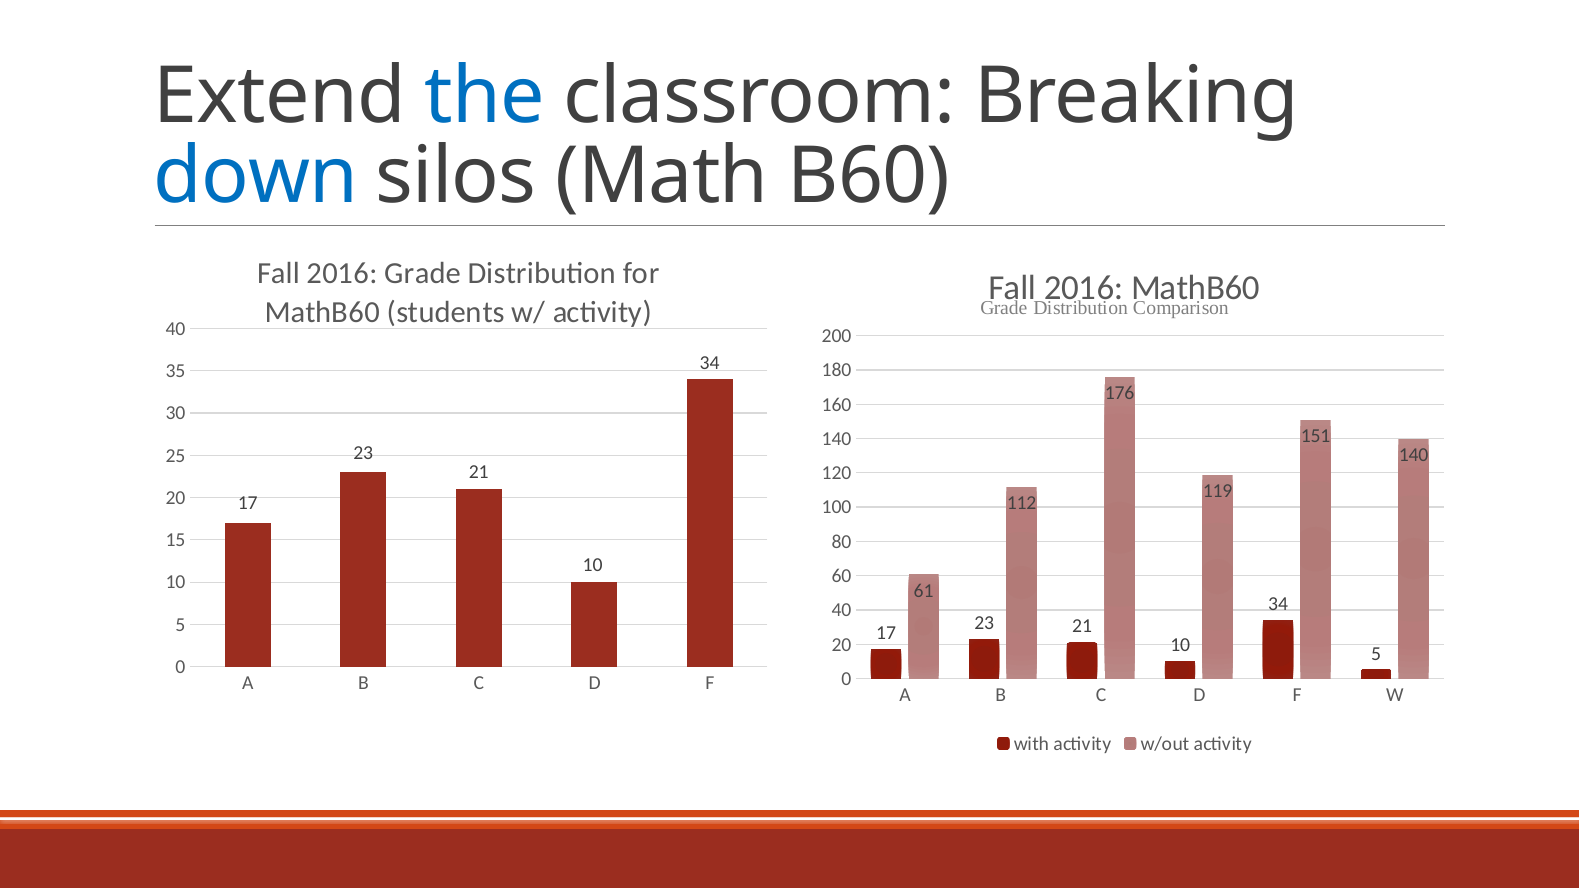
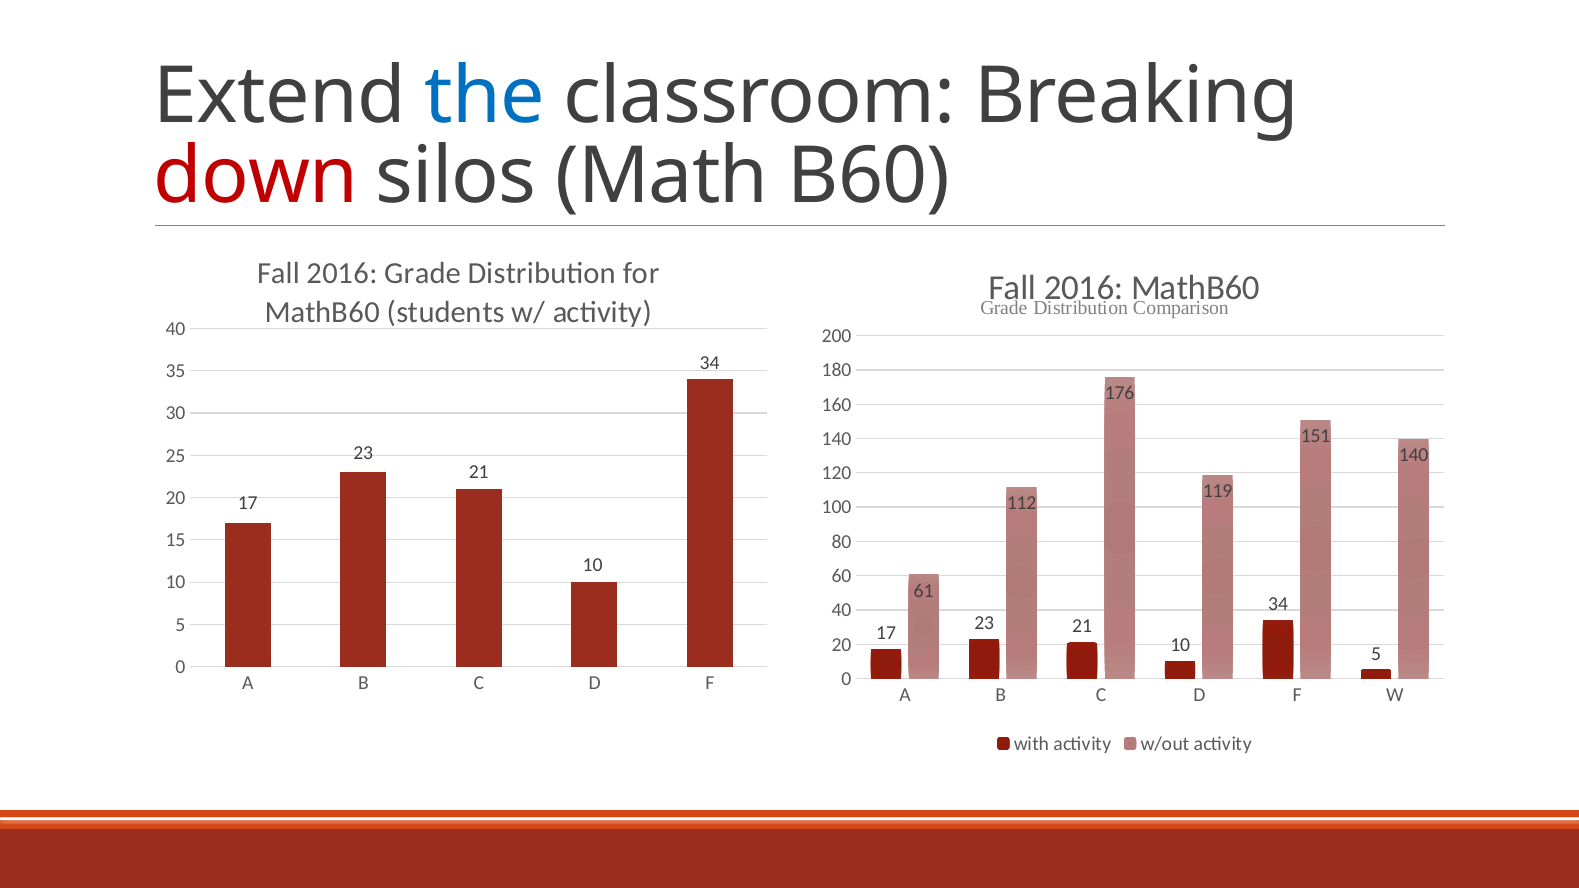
down colour: blue -> red
